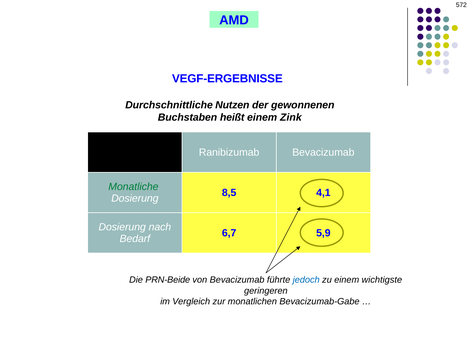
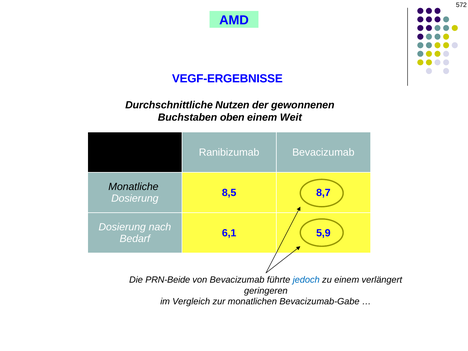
heißt: heißt -> oben
Zink: Zink -> Weit
Monatliche colour: green -> black
4,1: 4,1 -> 8,7
6,7: 6,7 -> 6,1
wichtigste: wichtigste -> verlängert
